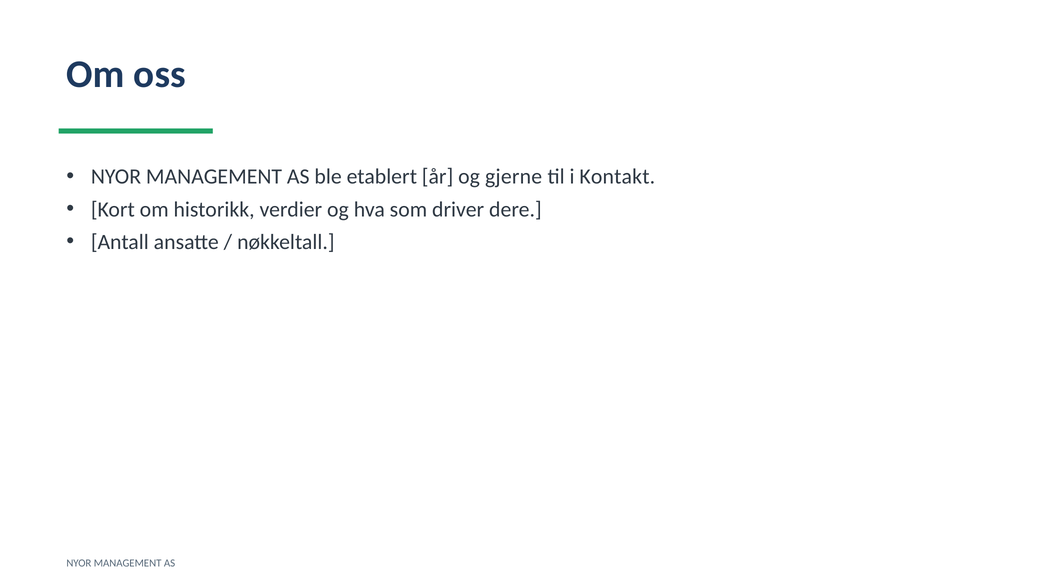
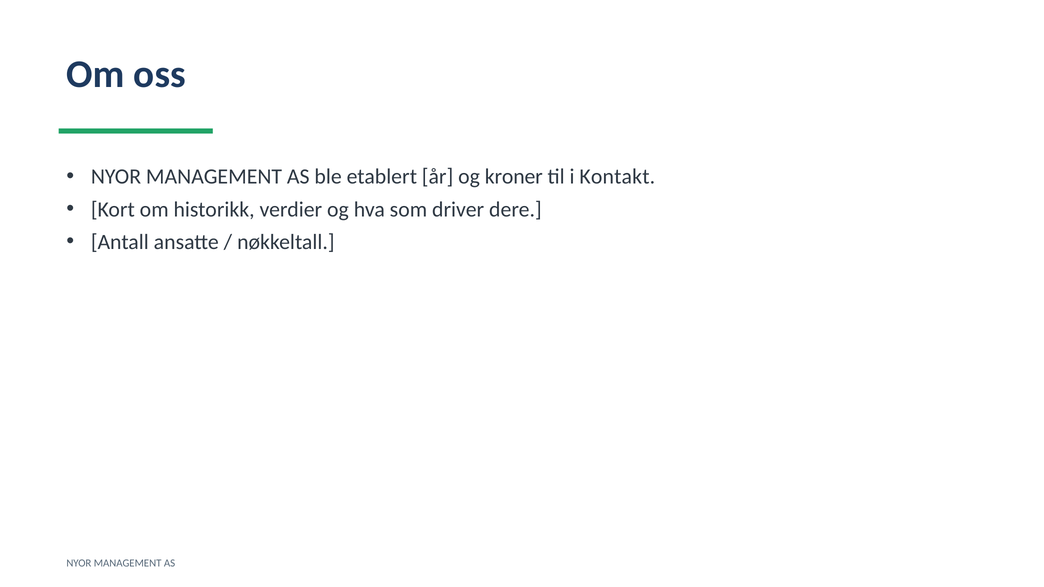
gjerne: gjerne -> kroner
